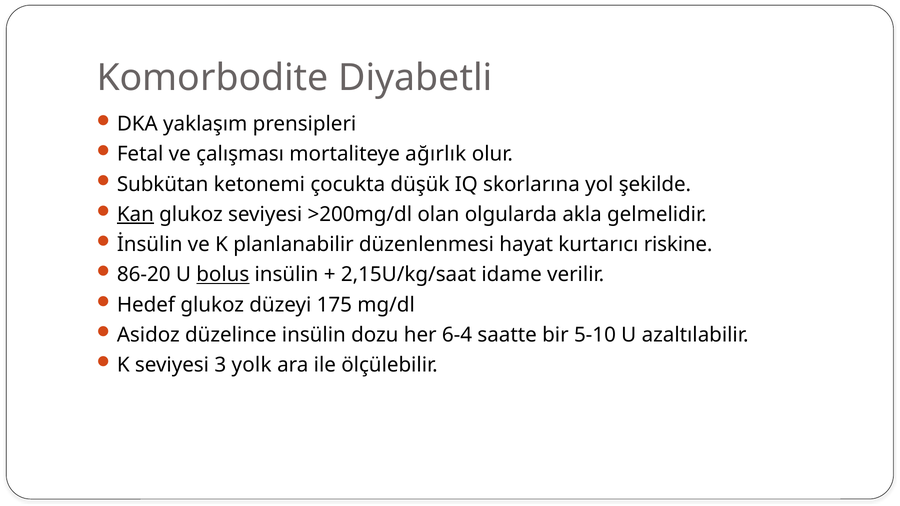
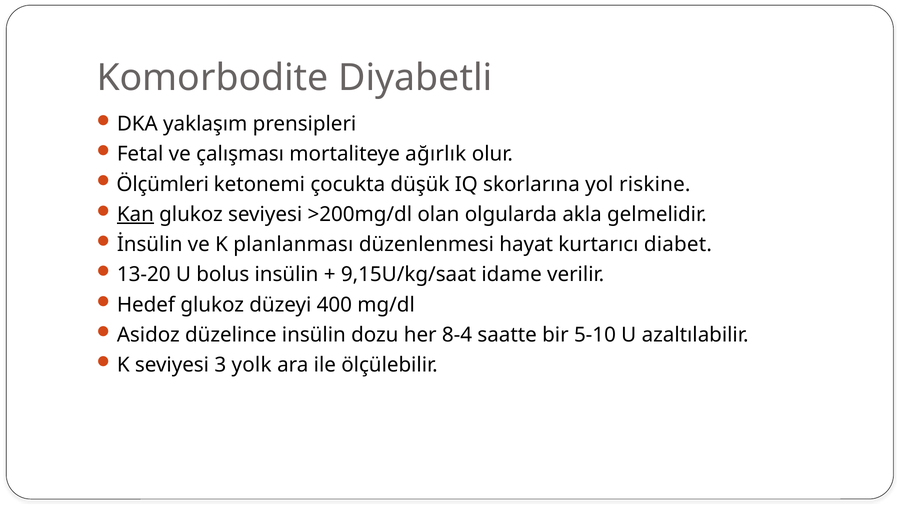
Subkütan: Subkütan -> Ölçümleri
şekilde: şekilde -> riskine
planlanabilir: planlanabilir -> planlanması
riskine: riskine -> diabet
86-20: 86-20 -> 13-20
bolus underline: present -> none
2,15U/kg/saat: 2,15U/kg/saat -> 9,15U/kg/saat
175: 175 -> 400
6-4: 6-4 -> 8-4
